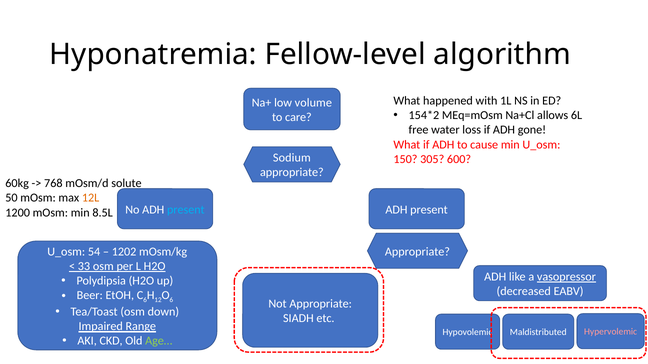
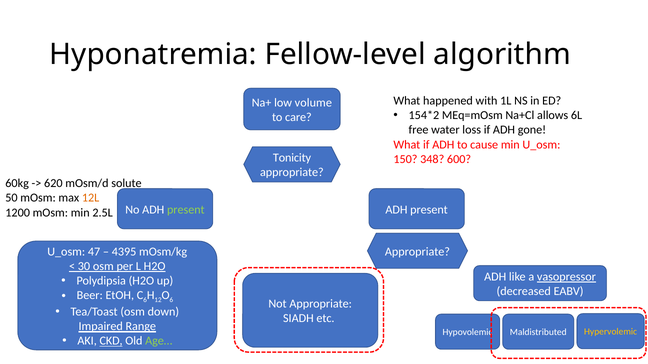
Sodium: Sodium -> Tonicity
305: 305 -> 348
768: 768 -> 620
present at (186, 210) colour: light blue -> light green
8.5L: 8.5L -> 2.5L
54: 54 -> 47
1202: 1202 -> 4395
33: 33 -> 30
Hypervolemic colour: pink -> yellow
CKD underline: none -> present
